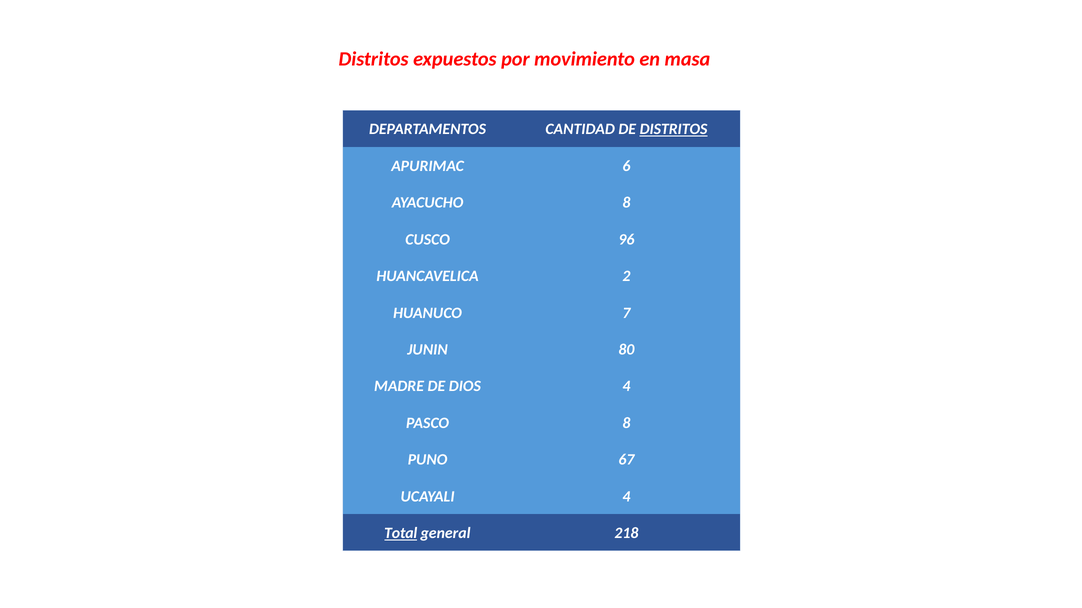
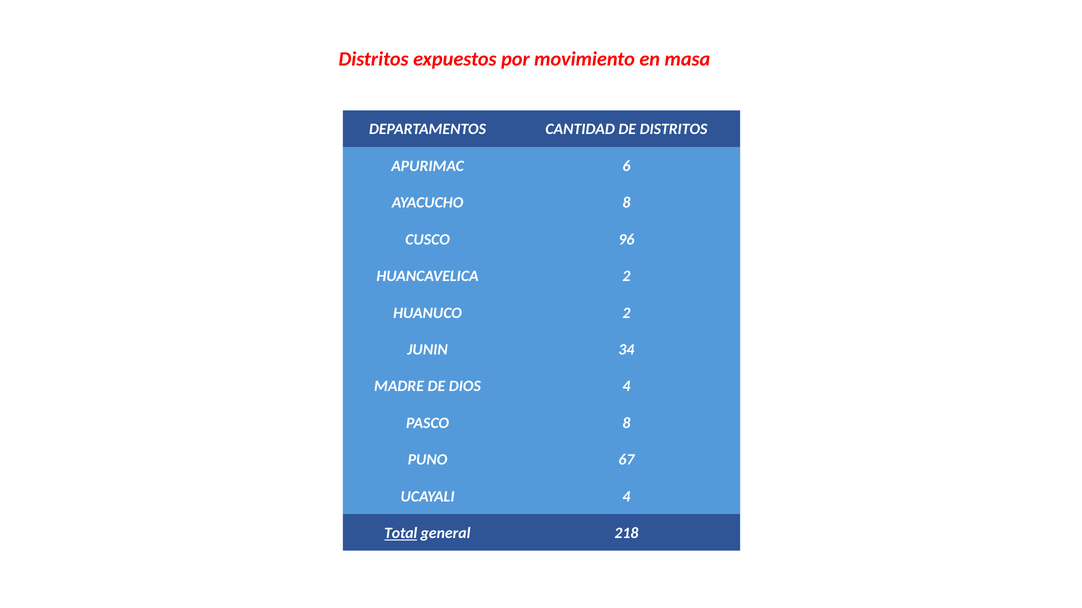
DISTRITOS at (674, 129) underline: present -> none
HUANUCO 7: 7 -> 2
80: 80 -> 34
